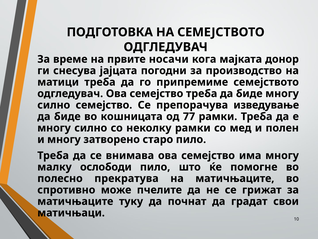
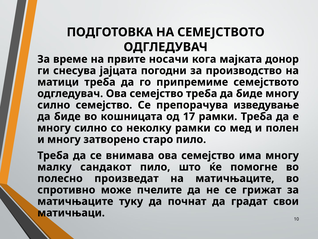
77: 77 -> 17
ослободи: ослободи -> сандакот
прекратува: прекратува -> произведат
